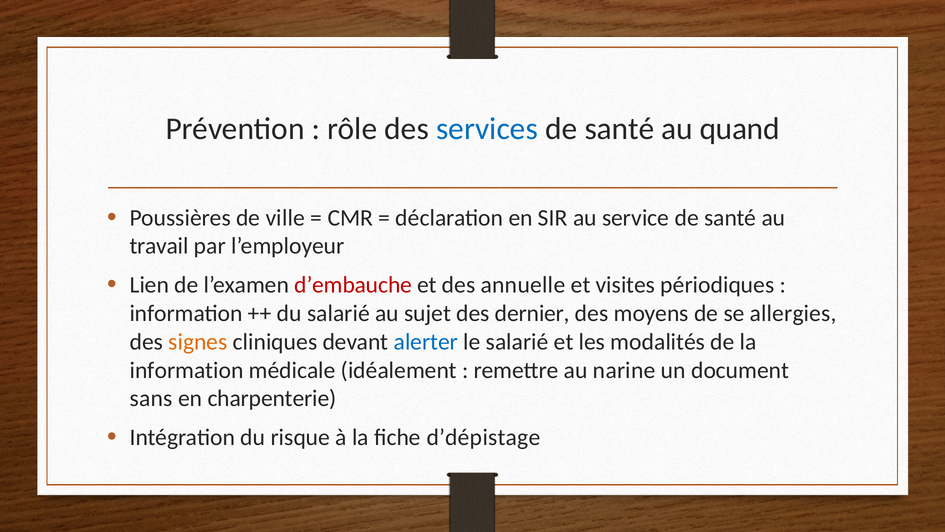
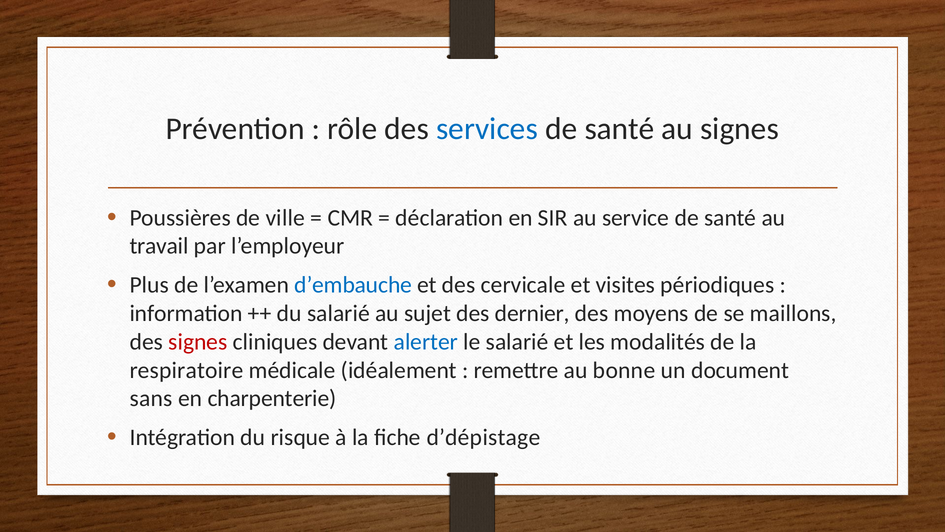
au quand: quand -> signes
Lien: Lien -> Plus
d’embauche colour: red -> blue
annuelle: annuelle -> cervicale
allergies: allergies -> maillons
signes at (198, 342) colour: orange -> red
information at (187, 370): information -> respiratoire
narine: narine -> bonne
